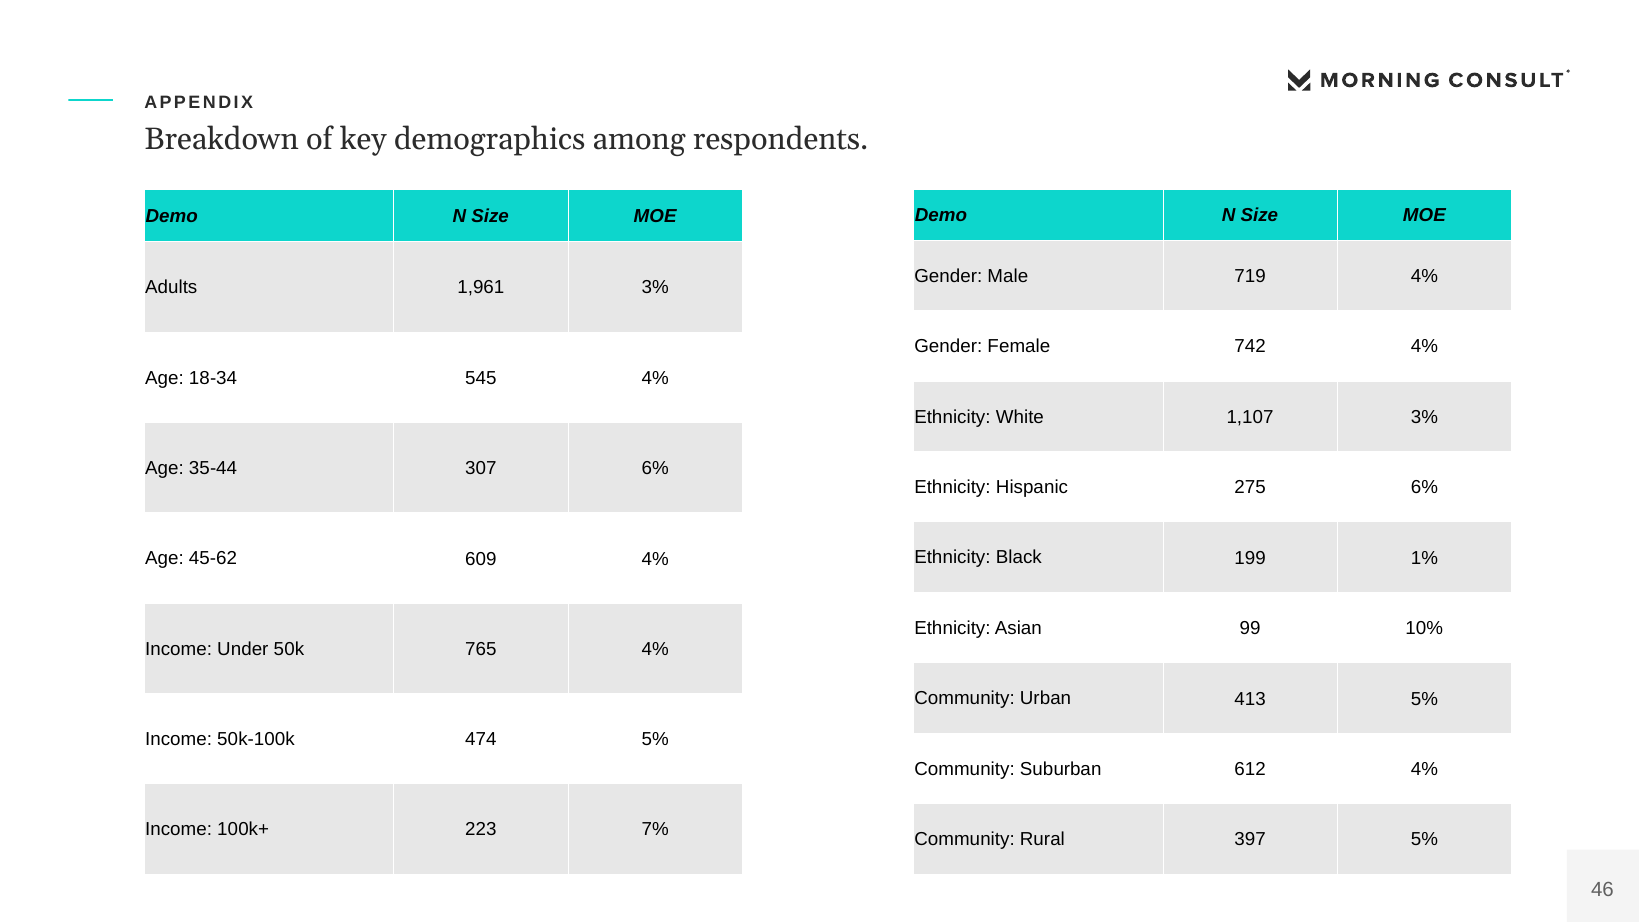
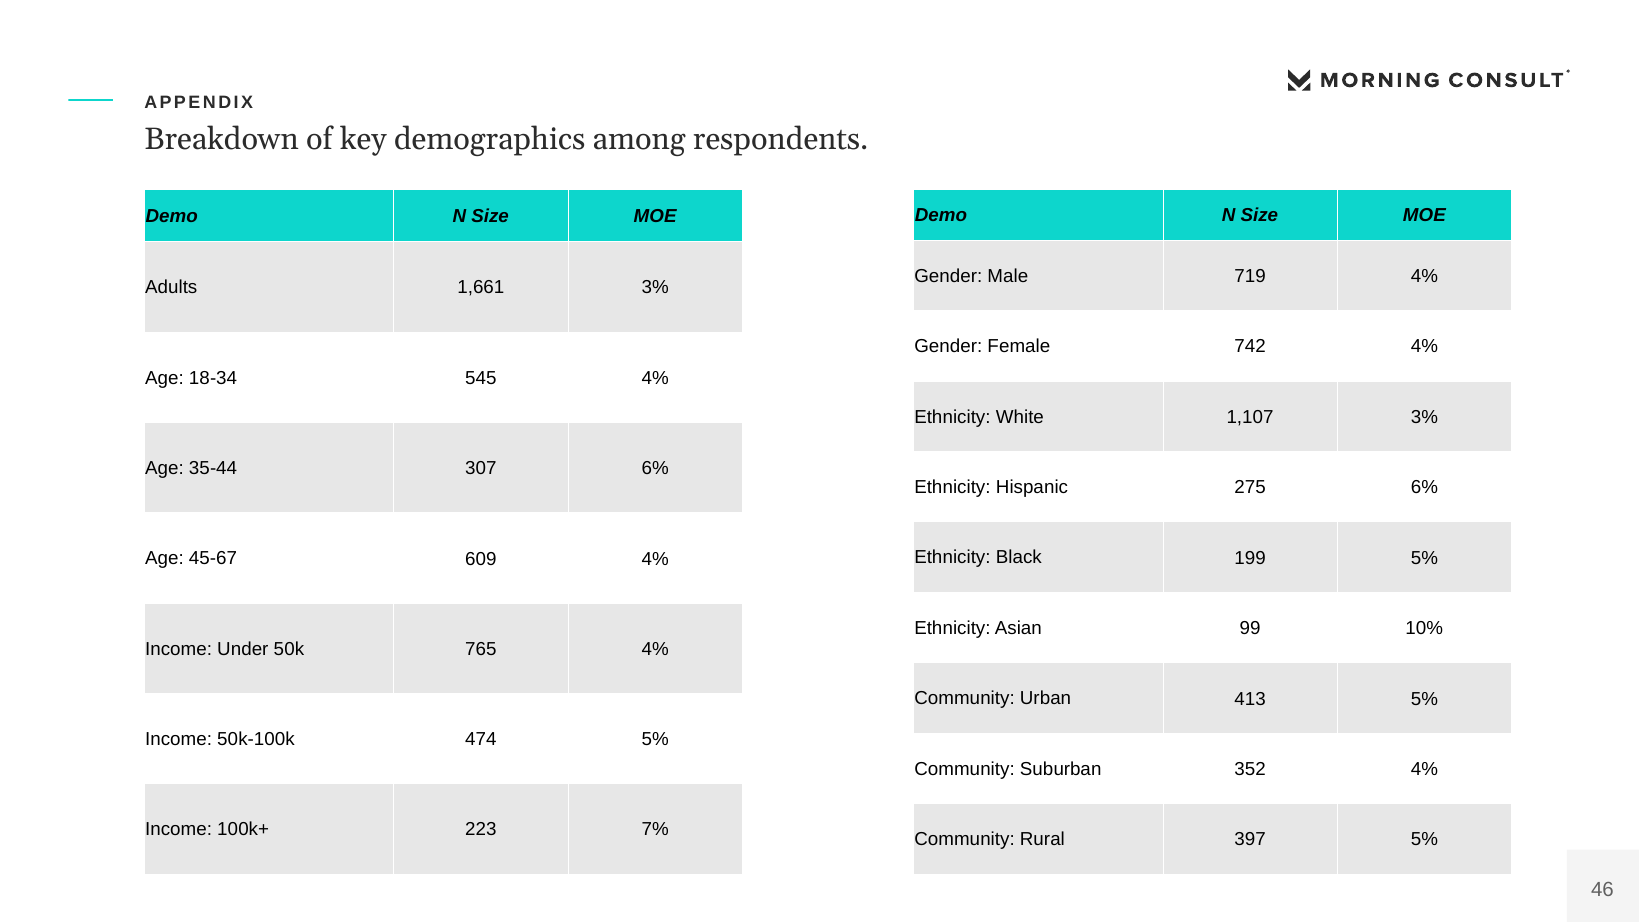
1,961: 1,961 -> 1,661
199 1%: 1% -> 5%
45-62: 45-62 -> 45-67
612: 612 -> 352
